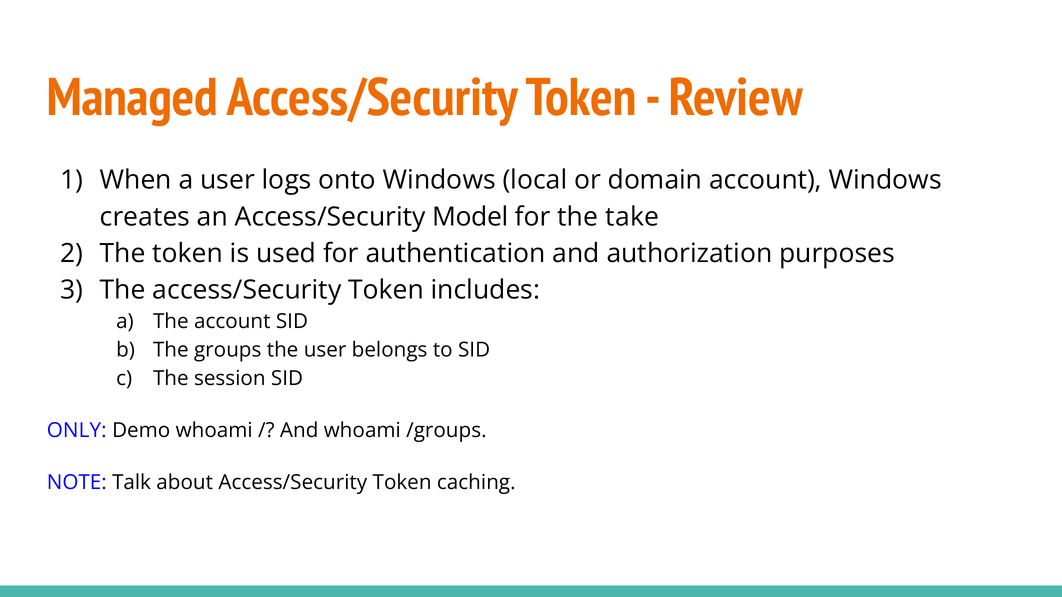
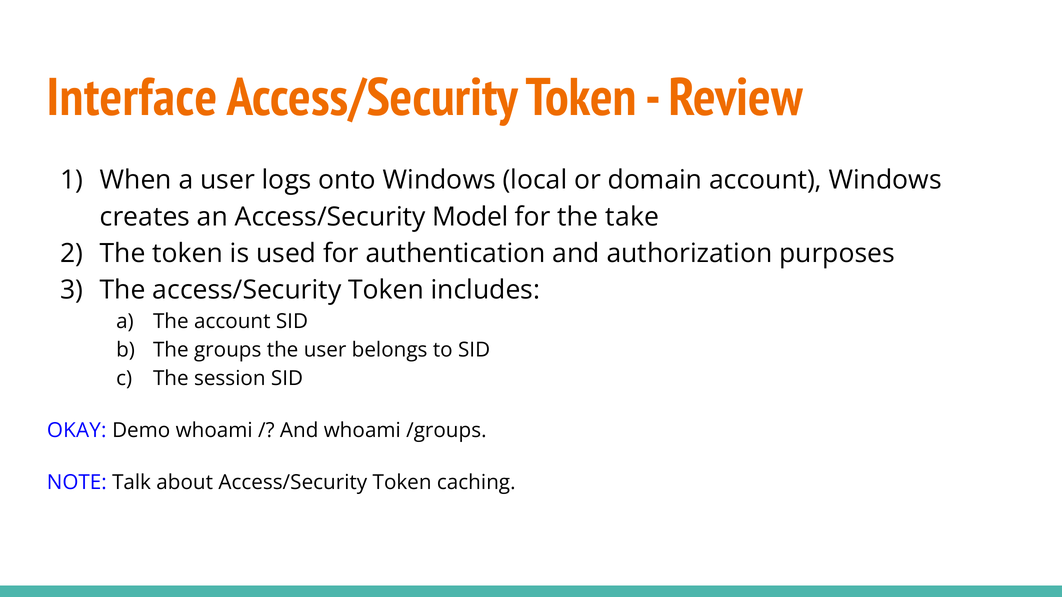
Managed: Managed -> Interface
ONLY: ONLY -> OKAY
